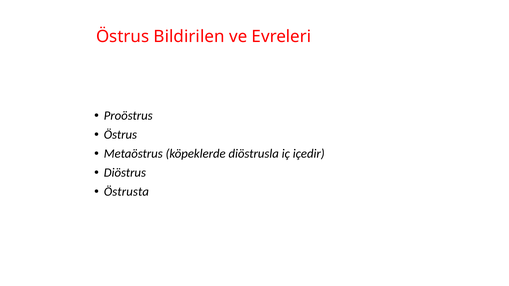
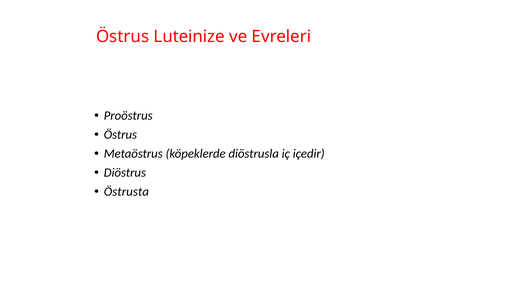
Bildirilen: Bildirilen -> Luteinize
